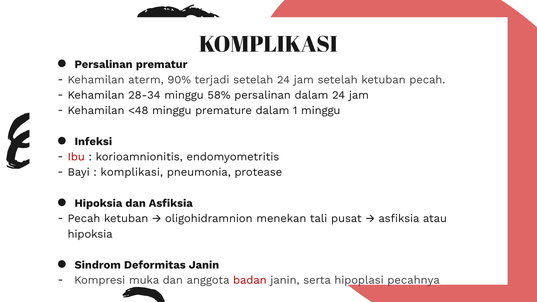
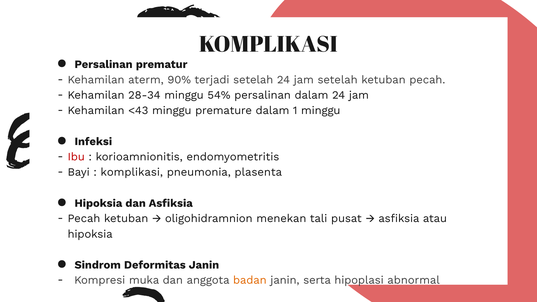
58%: 58% -> 54%
<48: <48 -> <43
protease: protease -> plasenta
badan colour: red -> orange
pecahnya: pecahnya -> abnormal
